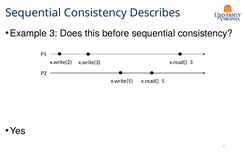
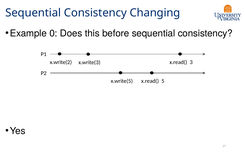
Describes: Describes -> Changing
Example 3: 3 -> 0
